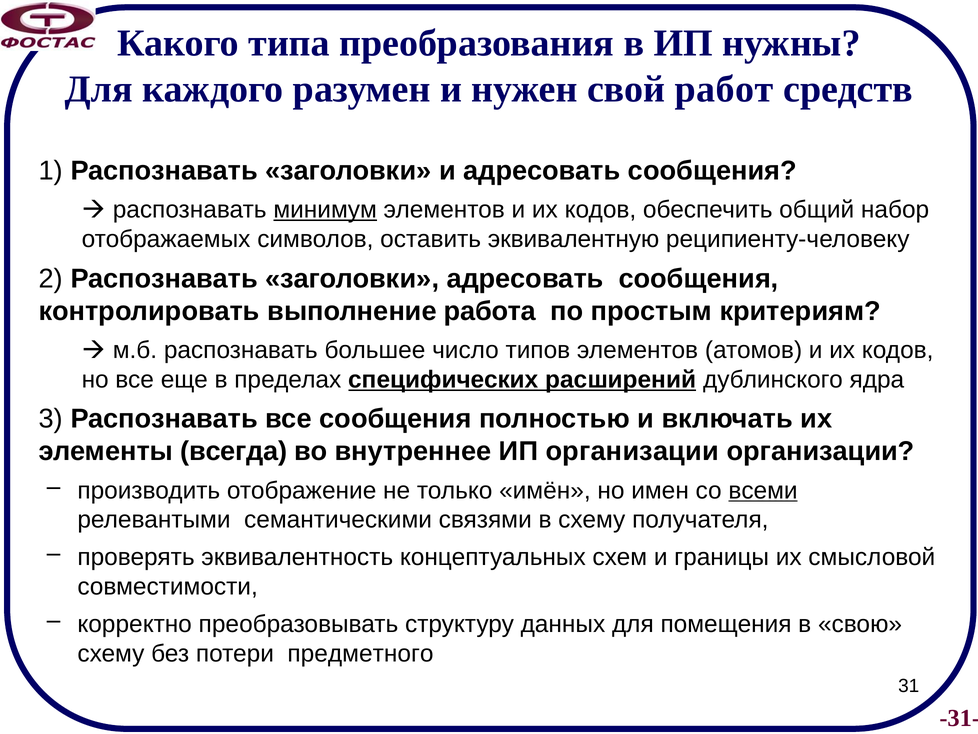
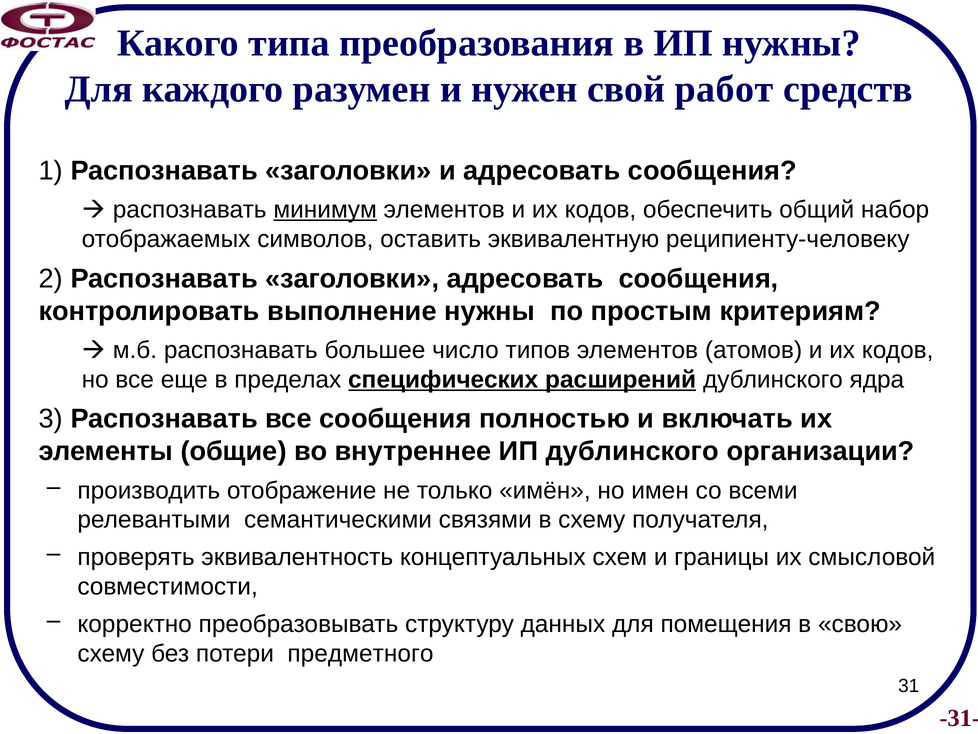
выполнение работа: работа -> нужны
всегда: всегда -> общие
ИП организации: организации -> дублинского
всеми underline: present -> none
